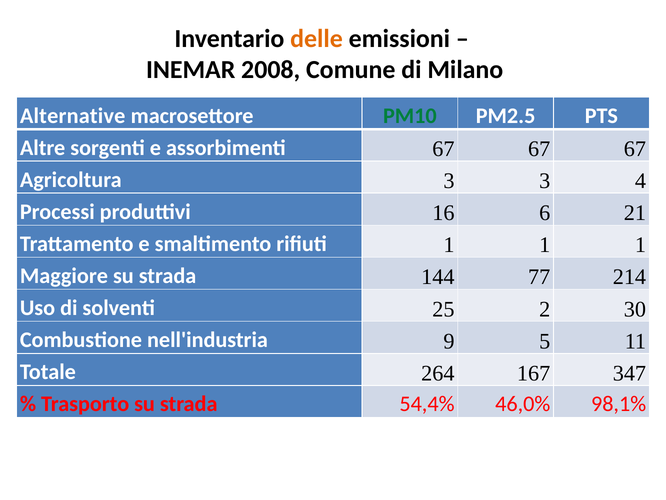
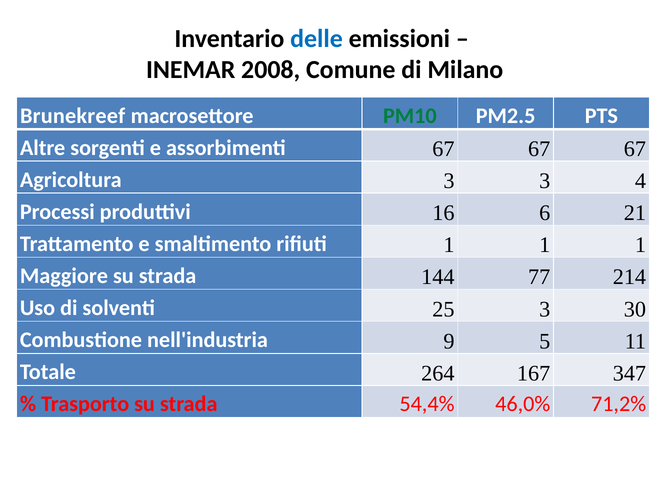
delle colour: orange -> blue
Alternative: Alternative -> Brunekreef
25 2: 2 -> 3
98,1%: 98,1% -> 71,2%
